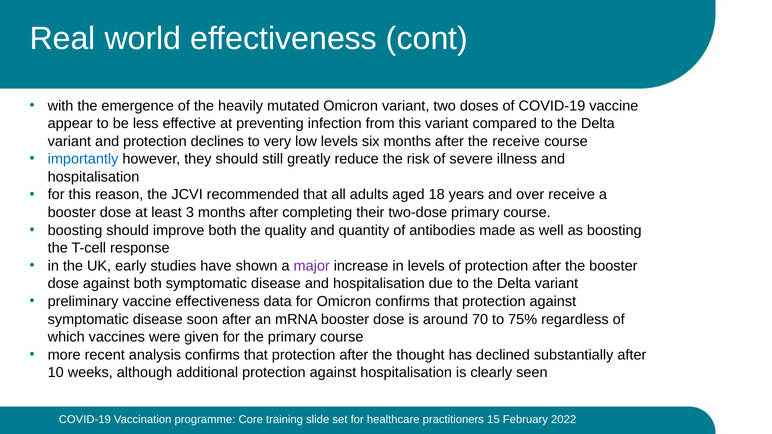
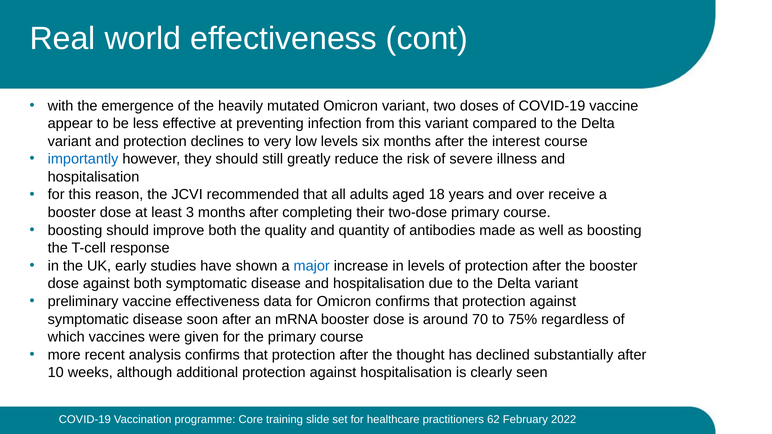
the receive: receive -> interest
major colour: purple -> blue
15: 15 -> 62
